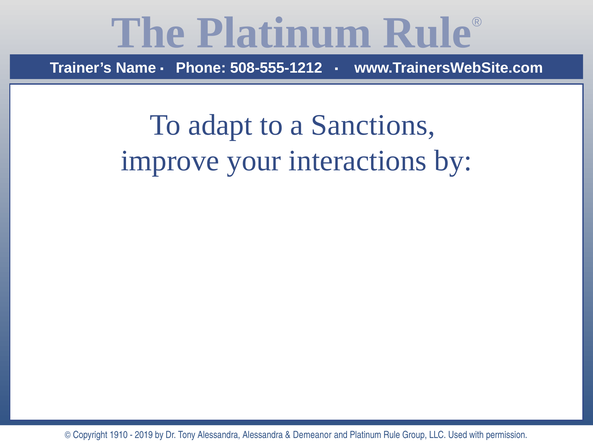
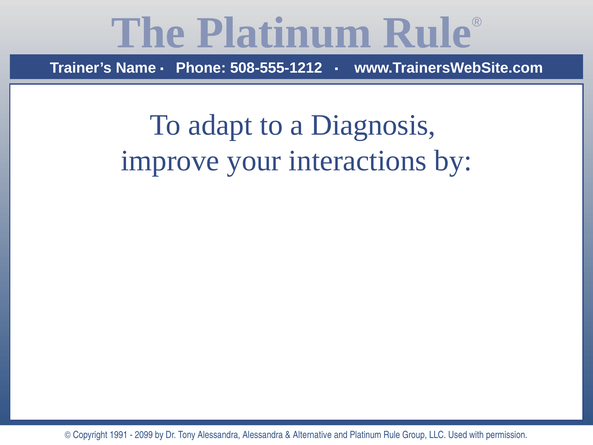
Sanctions: Sanctions -> Diagnosis
1910: 1910 -> 1991
2019: 2019 -> 2099
Demeanor: Demeanor -> Alternative
